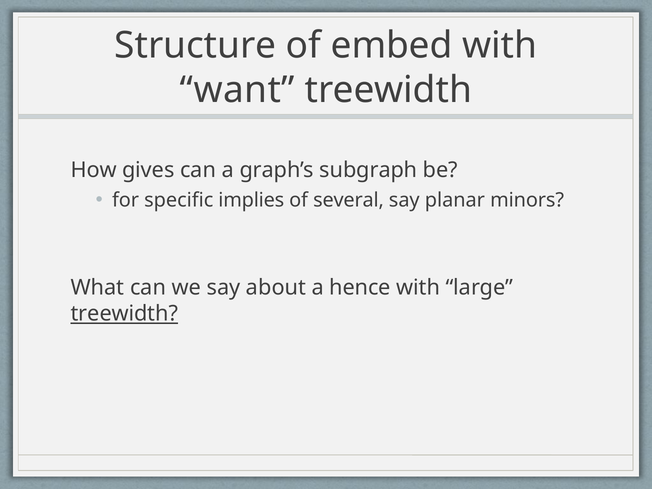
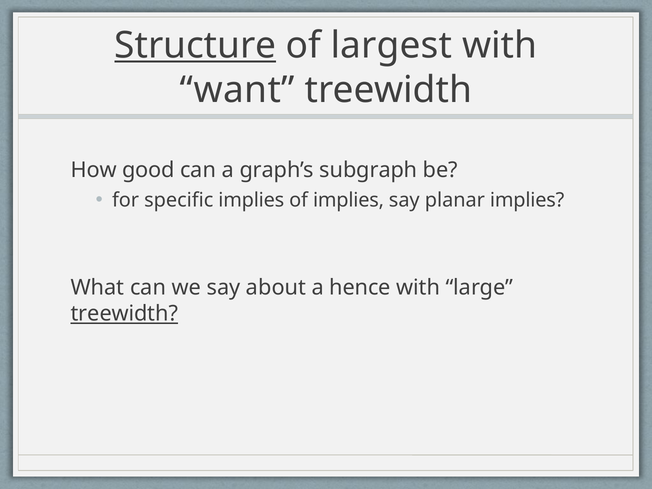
Structure underline: none -> present
embed: embed -> largest
gives: gives -> good
of several: several -> implies
planar minors: minors -> implies
